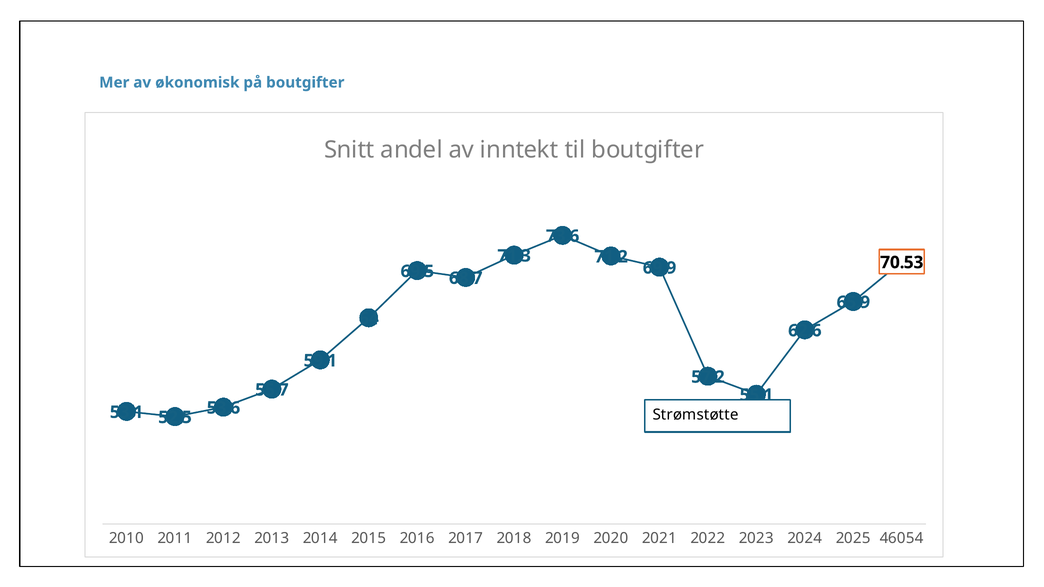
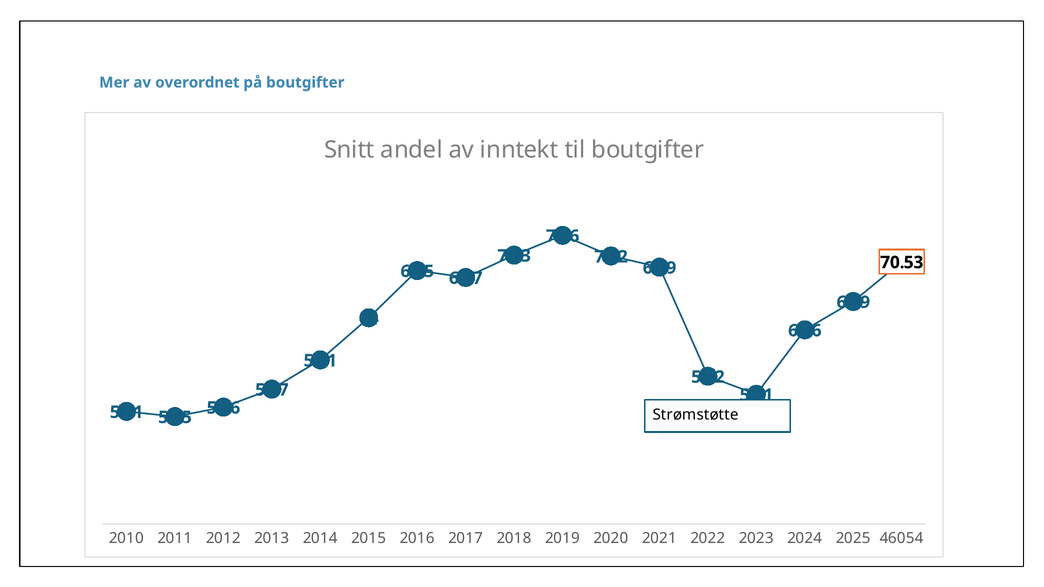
økonomisk: økonomisk -> overordnet
